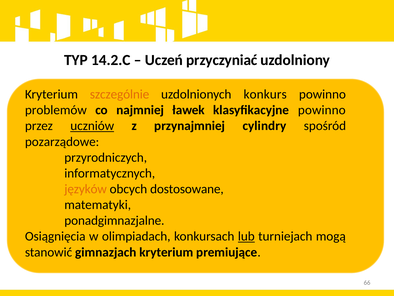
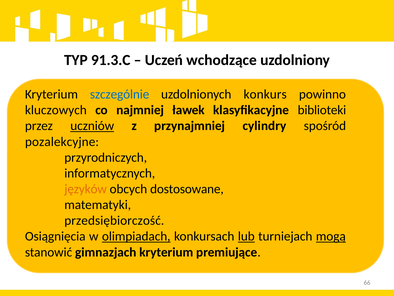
14.2.C: 14.2.C -> 91.3.C
przyczyniać: przyczyniać -> wchodzące
szczególnie colour: orange -> blue
problemów: problemów -> kluczowych
klasyfikacyjne powinno: powinno -> biblioteki
pozarządowe: pozarządowe -> pozalekcyjne
ponadgimnazjalne: ponadgimnazjalne -> przedsiębiorczość
olimpiadach underline: none -> present
mogą underline: none -> present
